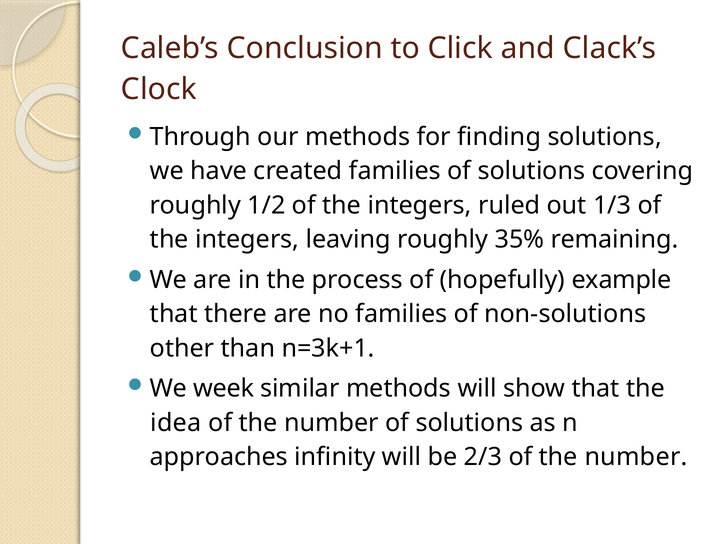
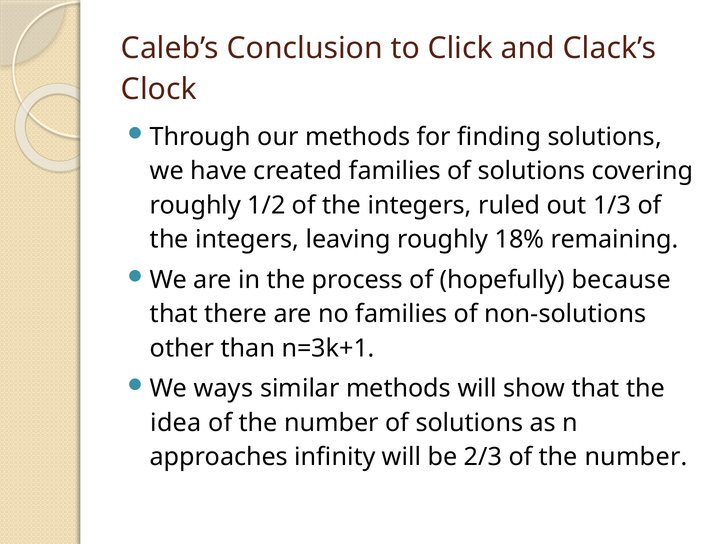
35%: 35% -> 18%
example: example -> because
week: week -> ways
